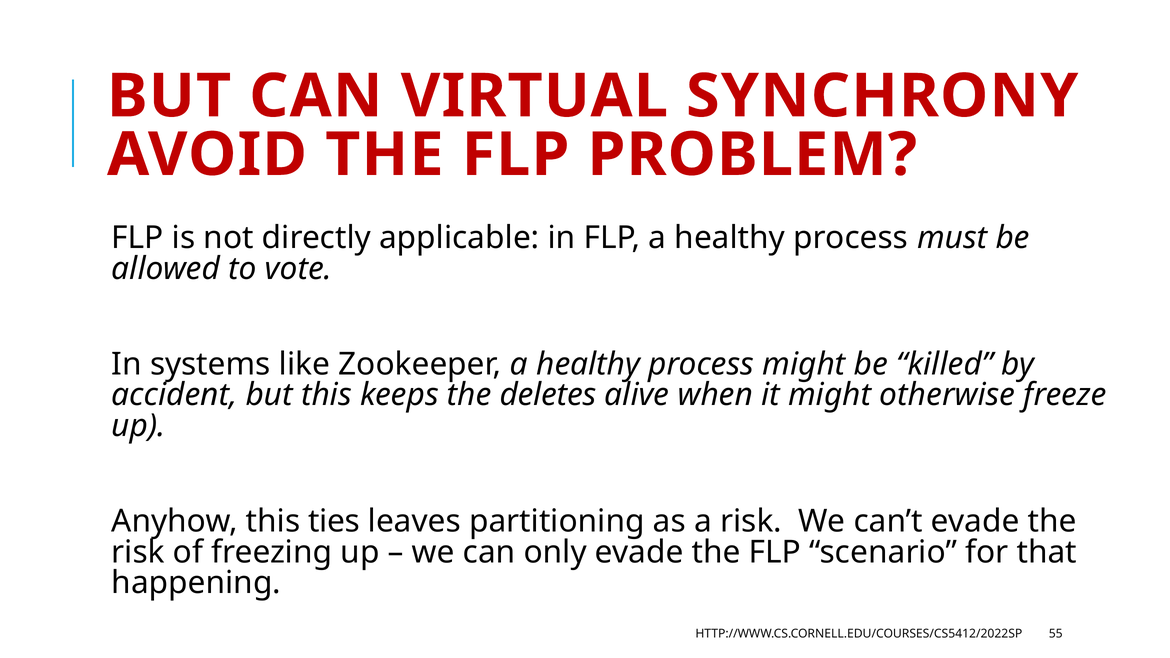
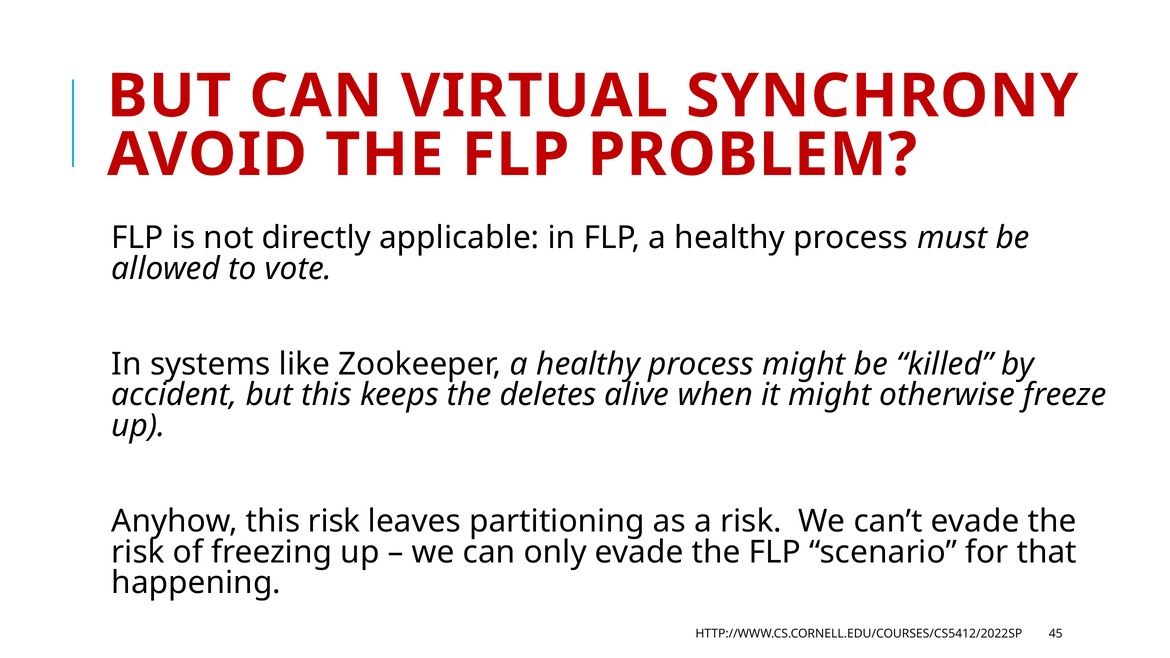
this ties: ties -> risk
55: 55 -> 45
